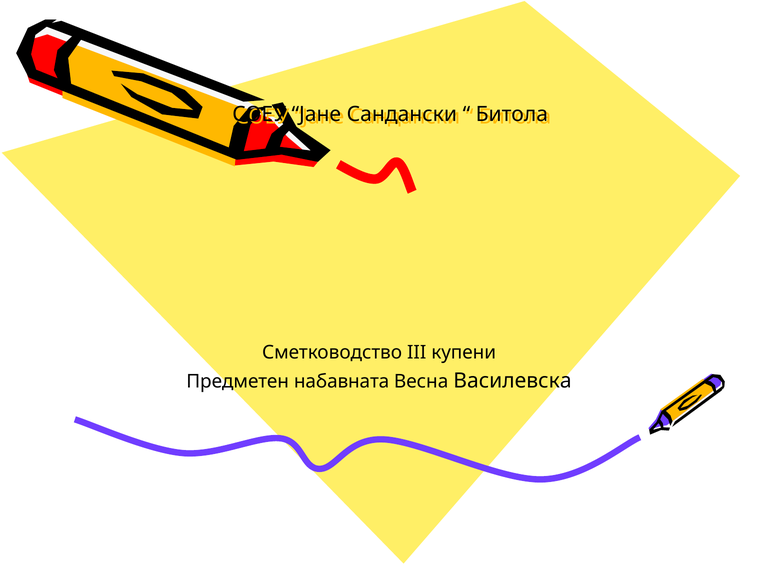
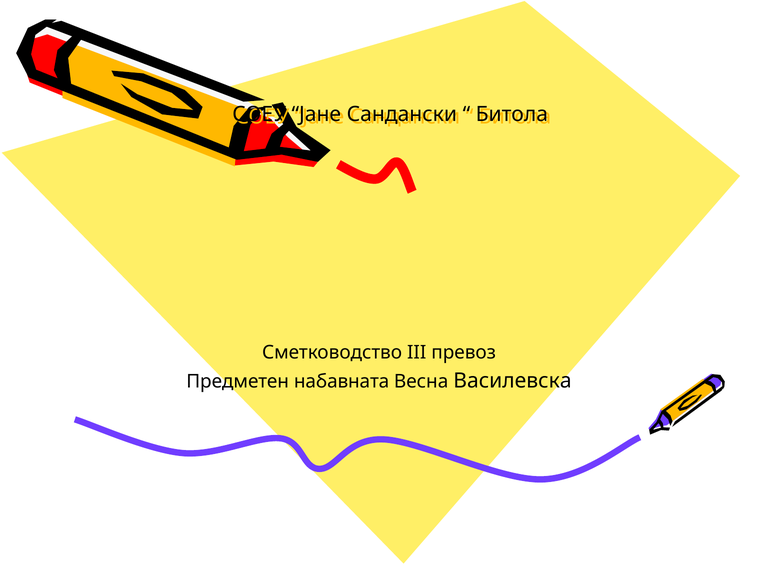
купени: купени -> превоз
